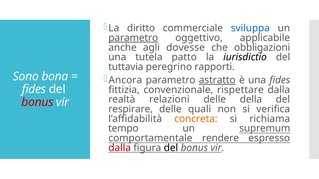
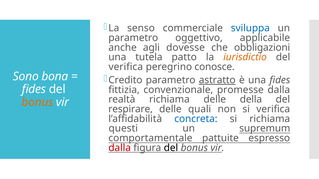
diritto: diritto -> senso
parametro at (133, 38) underline: present -> none
iurisdictio colour: black -> orange
tuttavia at (126, 67): tuttavia -> verifica
rapporti: rapporti -> conosce
Ancora: Ancora -> Credito
rispettare: rispettare -> promesse
realtà relazioni: relazioni -> richiama
bonus at (37, 102) colour: red -> orange
concreta colour: orange -> blue
tempo: tempo -> questi
rendere: rendere -> pattuite
